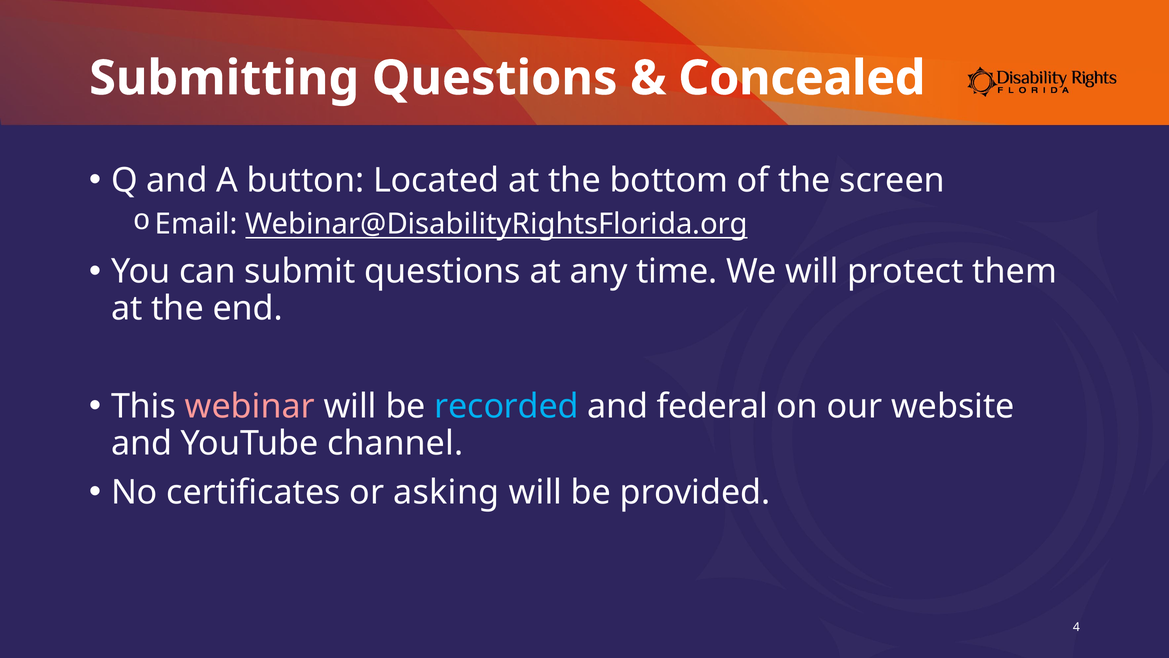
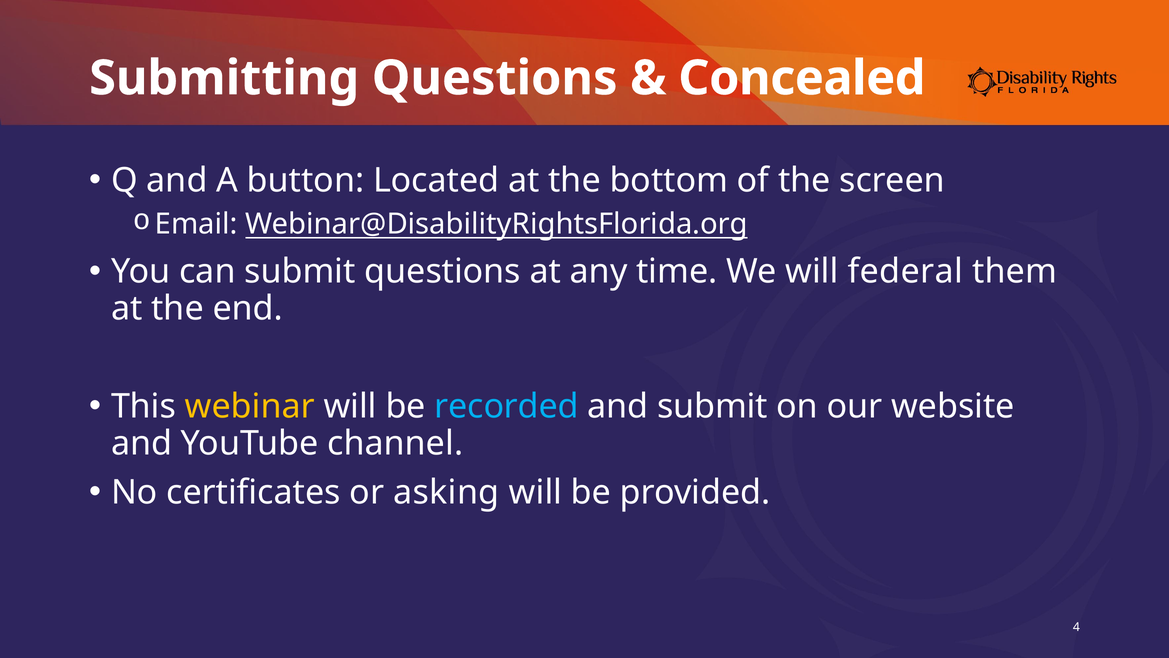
protect: protect -> federal
webinar colour: pink -> yellow
and federal: federal -> submit
